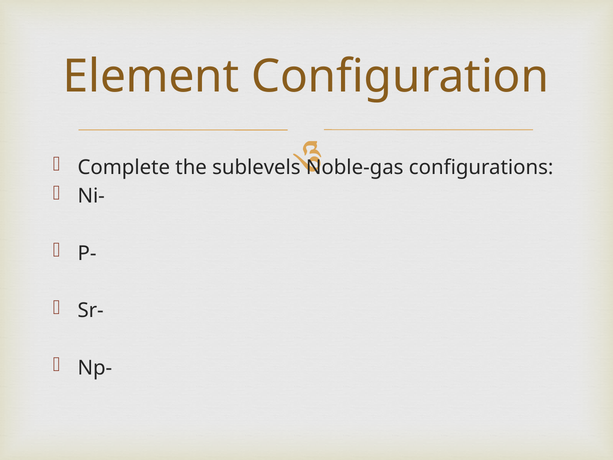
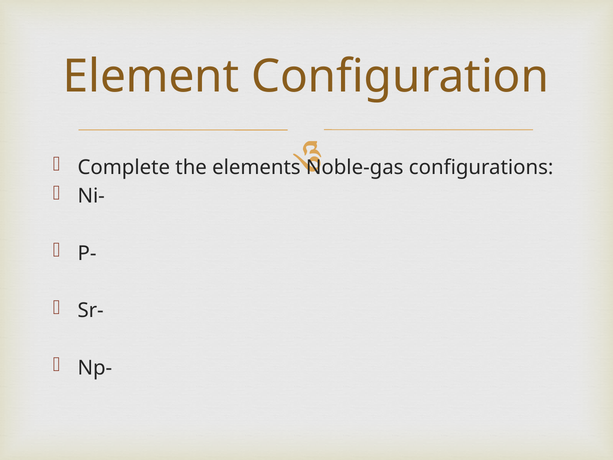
sublevels: sublevels -> elements
